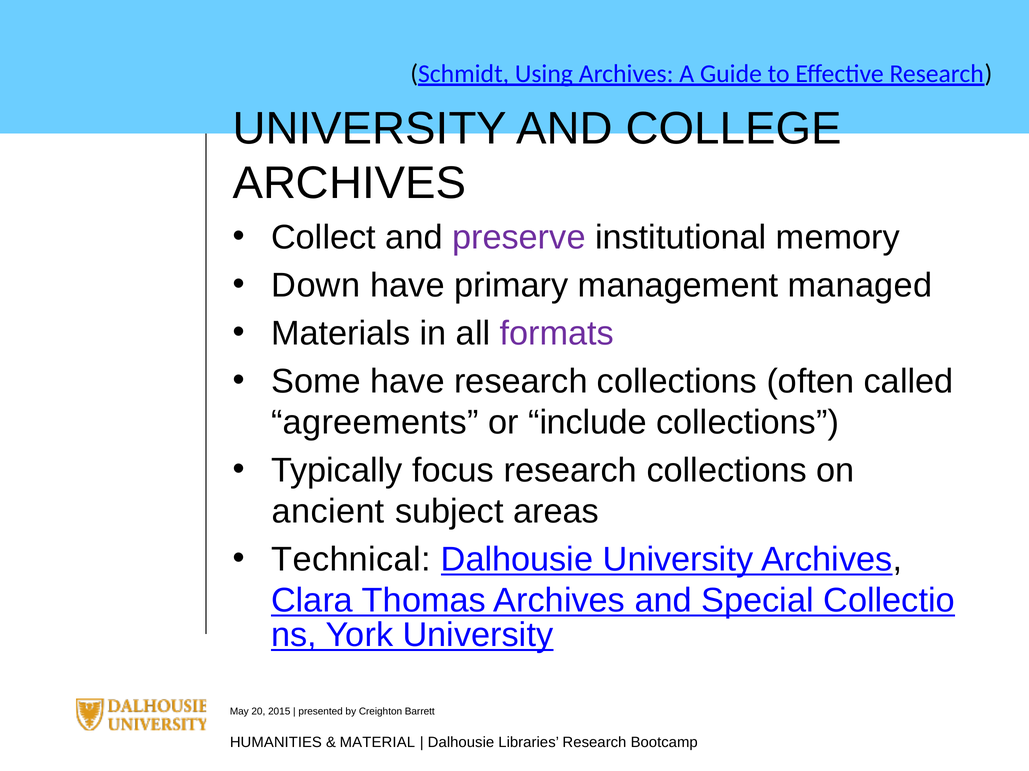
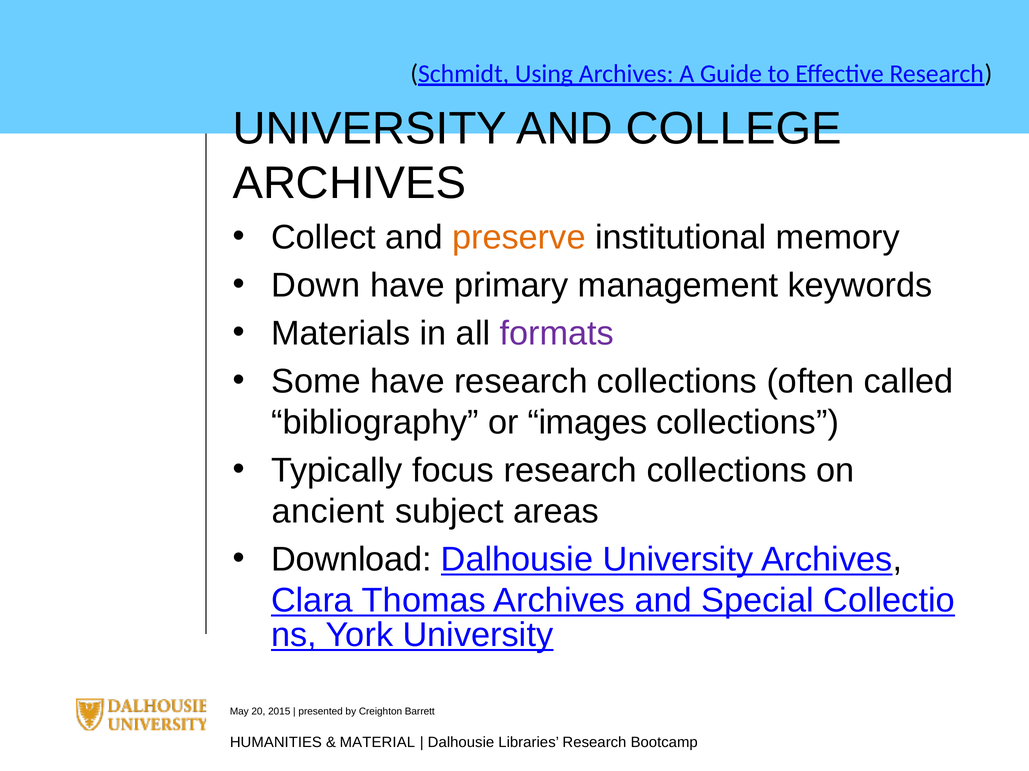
preserve colour: purple -> orange
managed: managed -> keywords
agreements: agreements -> bibliography
include: include -> images
Technical: Technical -> Download
